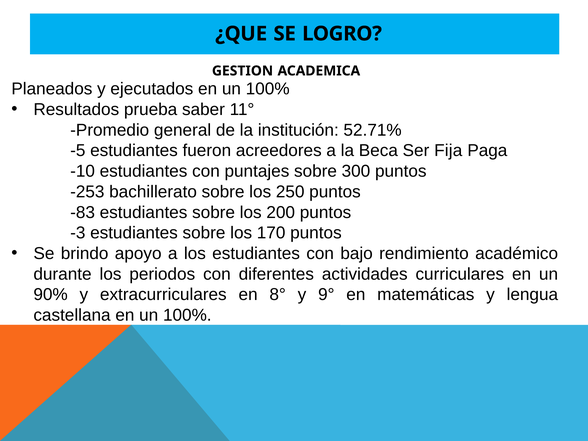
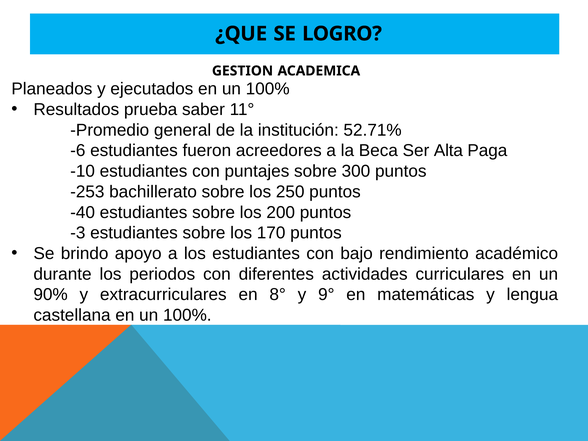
-5: -5 -> -6
Fija: Fija -> Alta
-83: -83 -> -40
